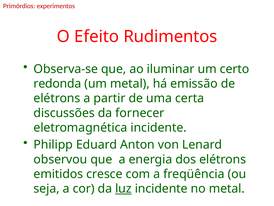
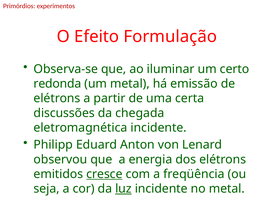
Rudimentos: Rudimentos -> Formulação
fornecer: fornecer -> chegada
cresce underline: none -> present
